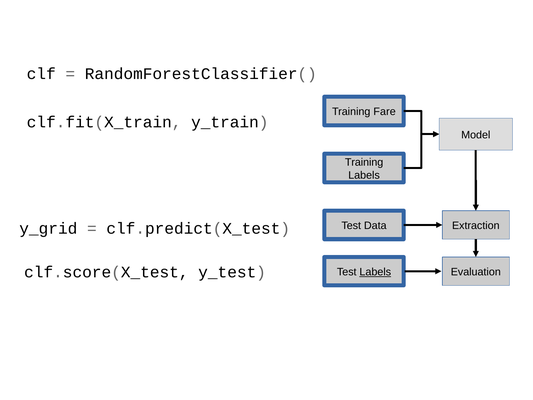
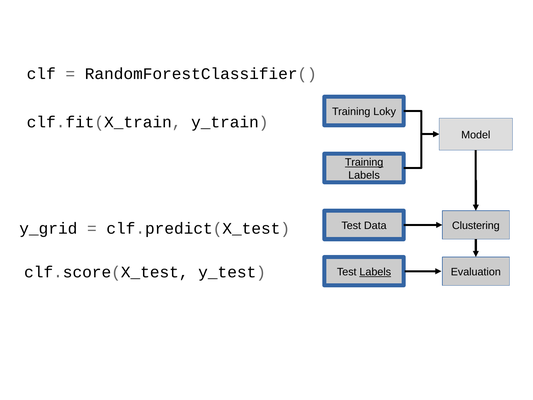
Fare: Fare -> Loky
Training at (364, 162) underline: none -> present
Extraction: Extraction -> Clustering
